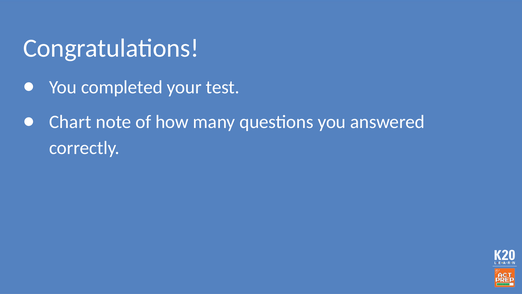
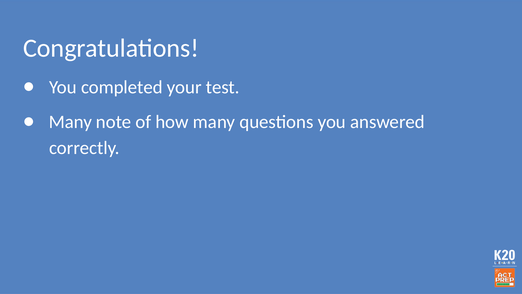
Chart at (70, 122): Chart -> Many
